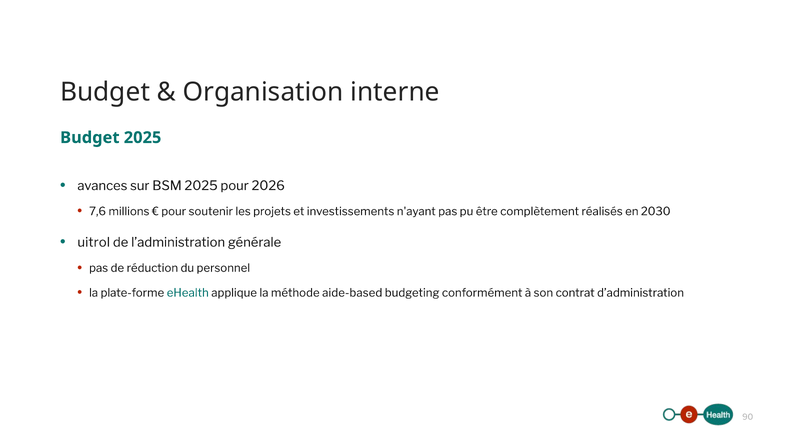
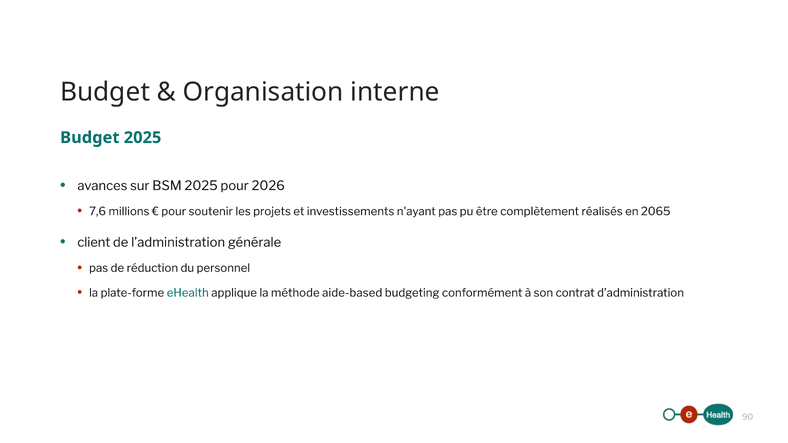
2030: 2030 -> 2065
uitrol: uitrol -> client
